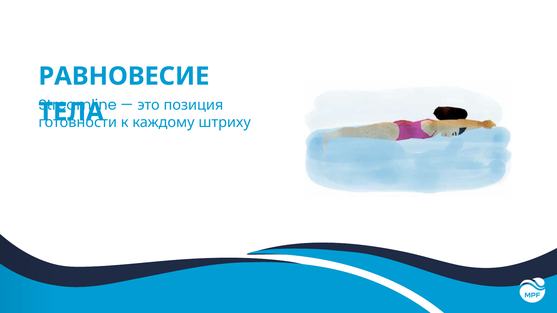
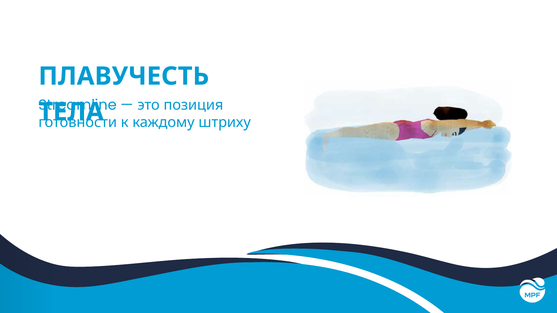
РАВНОВЕСИЕ: РАВНОВЕСИЕ -> ПЛАВУЧЕСТЬ
